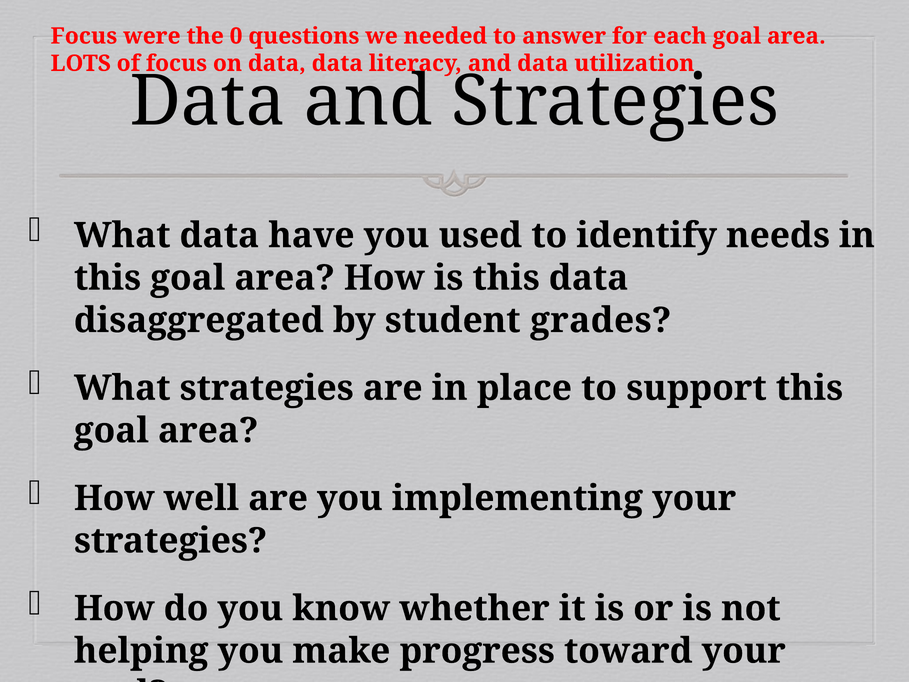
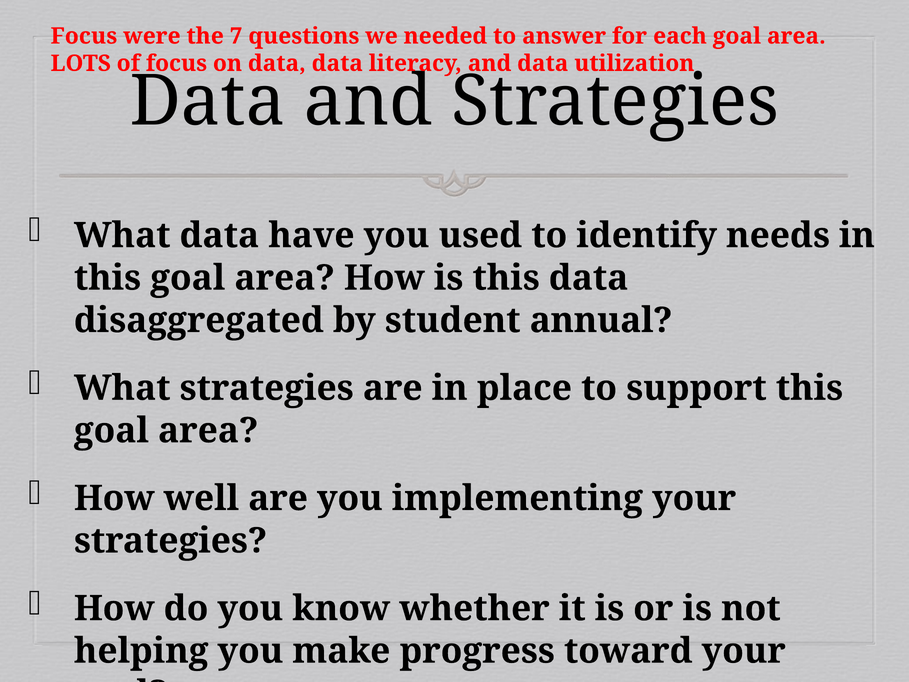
0: 0 -> 7
grades: grades -> annual
